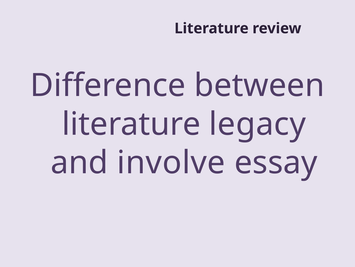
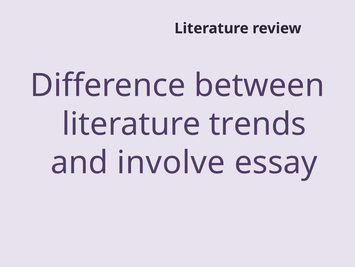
legacy: legacy -> trends
